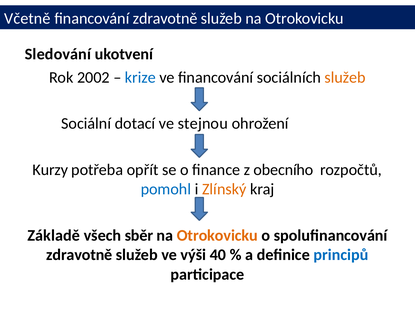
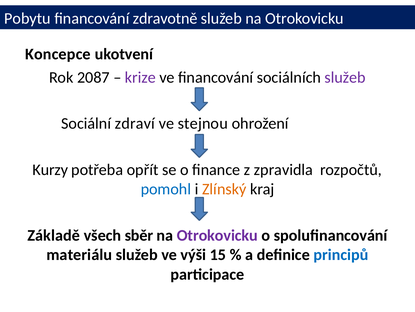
Včetně: Včetně -> Pobytu
Sledování: Sledování -> Koncepce
2002: 2002 -> 2087
krize colour: blue -> purple
služeb at (345, 77) colour: orange -> purple
dotací: dotací -> zdraví
obecního: obecního -> zpravidla
Otrokovicku at (217, 235) colour: orange -> purple
zdravotně at (79, 254): zdravotně -> materiálu
40: 40 -> 15
